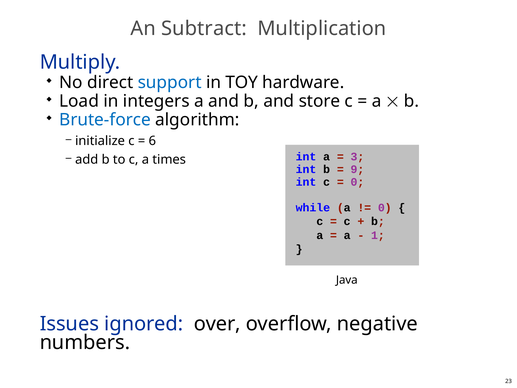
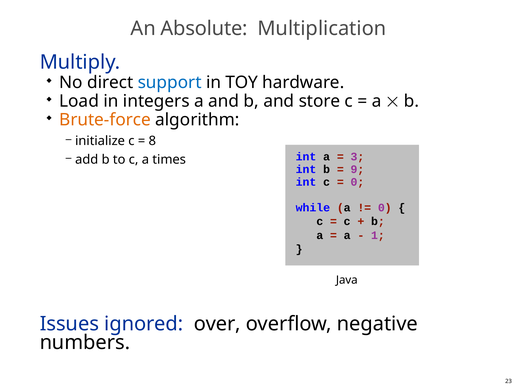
Subtract: Subtract -> Absolute
Brute-force colour: blue -> orange
6: 6 -> 8
